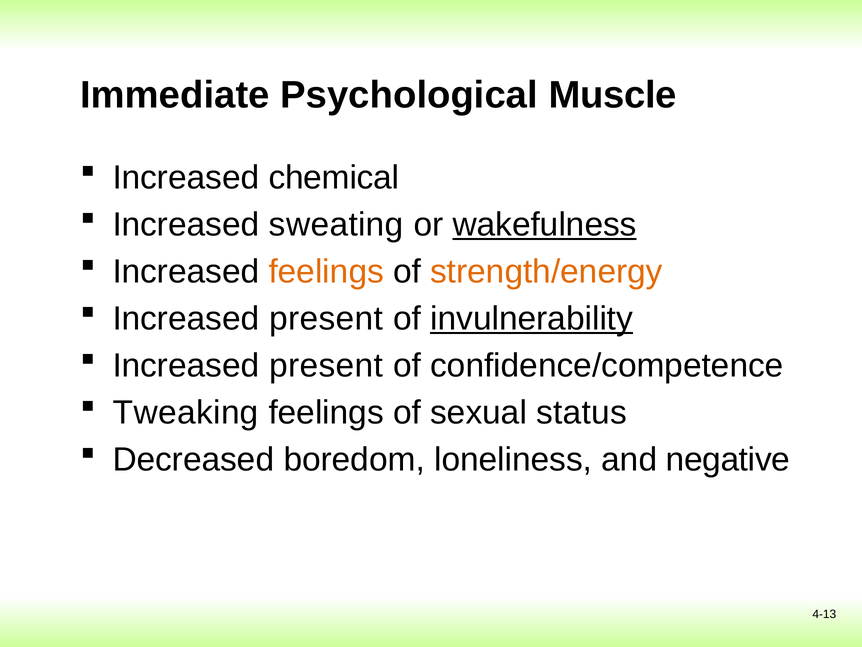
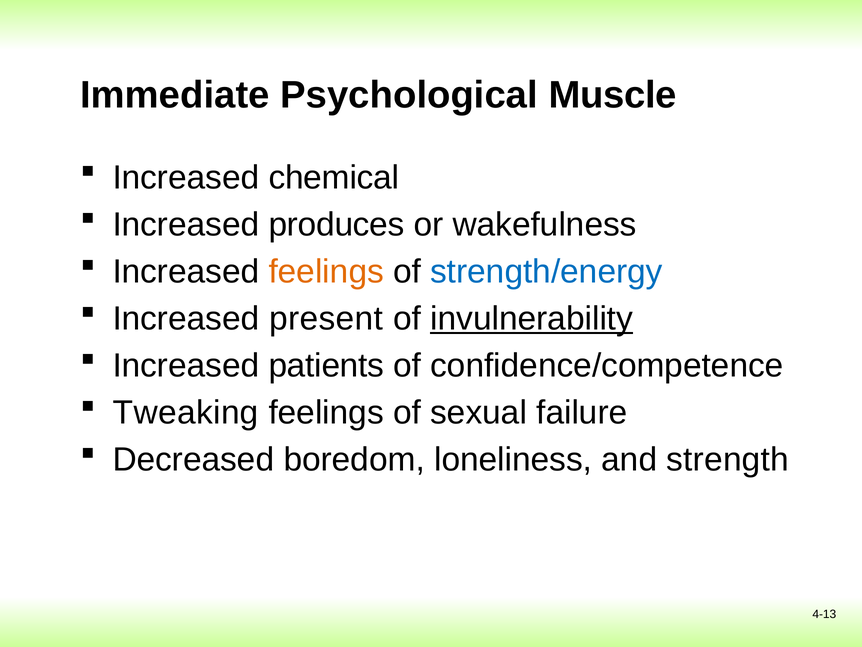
sweating: sweating -> produces
wakefulness underline: present -> none
strength/energy colour: orange -> blue
present at (326, 365): present -> patients
status: status -> failure
negative: negative -> strength
